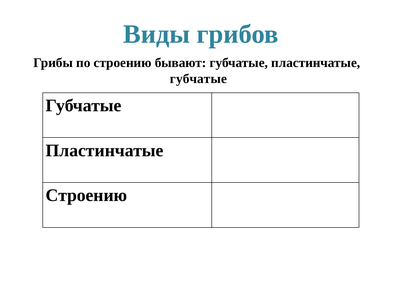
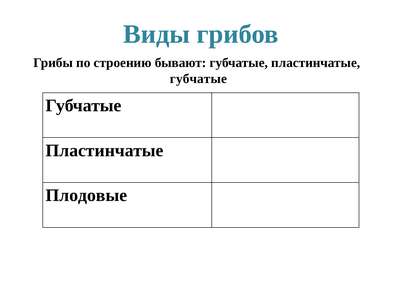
Строению at (86, 195): Строению -> Плодовые
